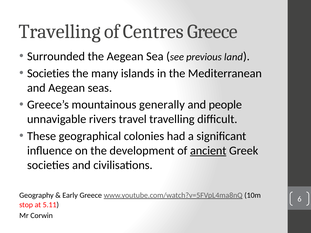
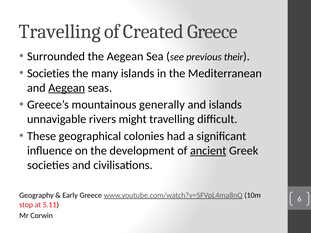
Centres: Centres -> Created
land: land -> their
Aegean at (67, 88) underline: none -> present
and people: people -> islands
travel: travel -> might
